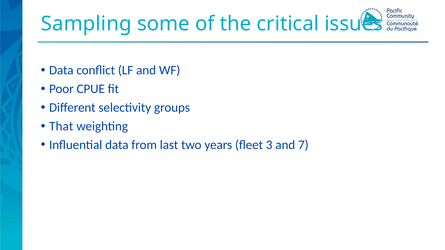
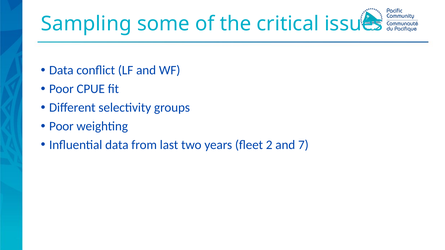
That at (61, 126): That -> Poor
3: 3 -> 2
